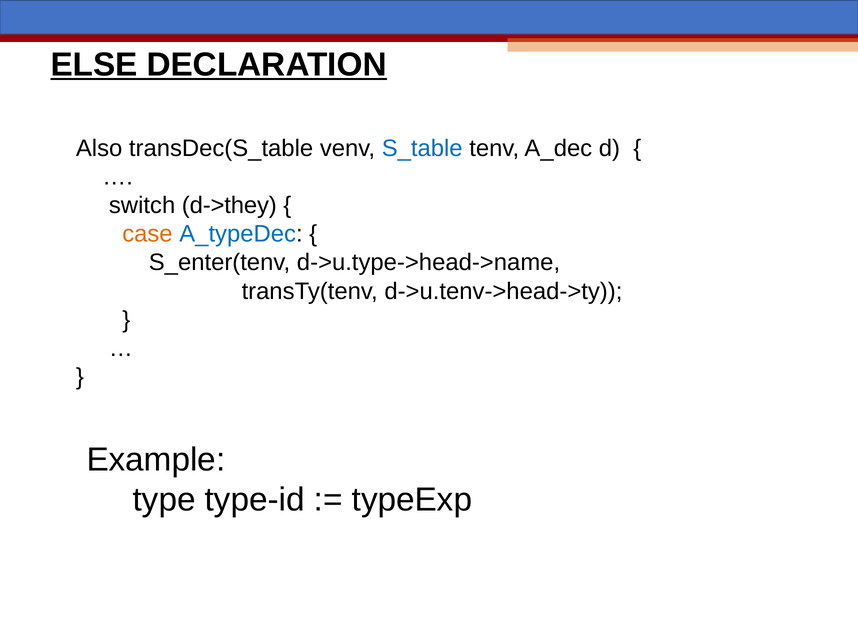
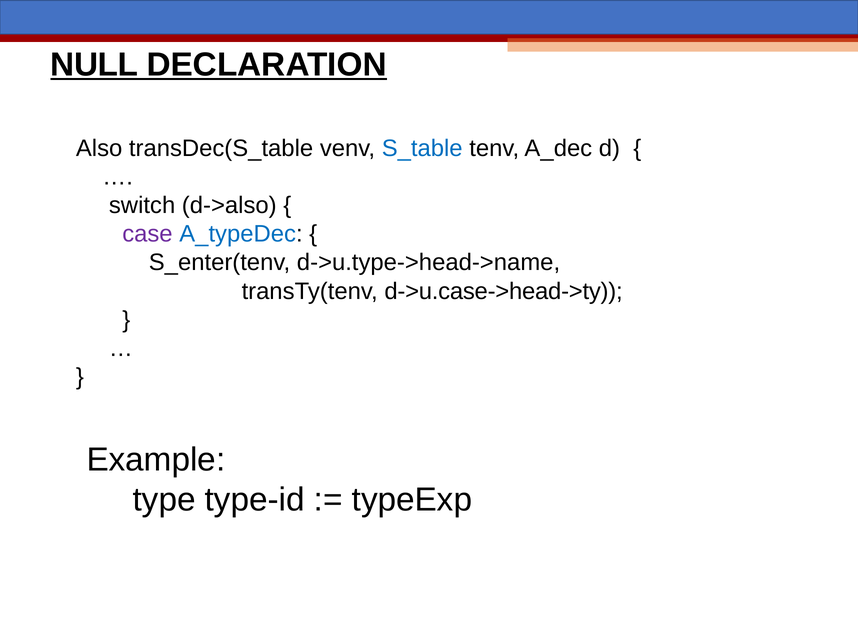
ELSE: ELSE -> NULL
d->they: d->they -> d->also
case colour: orange -> purple
d->u.tenv->head->ty: d->u.tenv->head->ty -> d->u.case->head->ty
